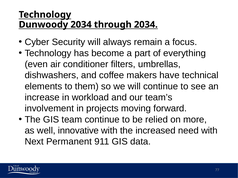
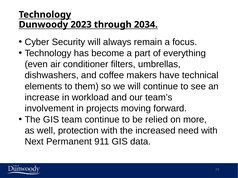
Dunwoody 2034: 2034 -> 2023
innovative: innovative -> protection
